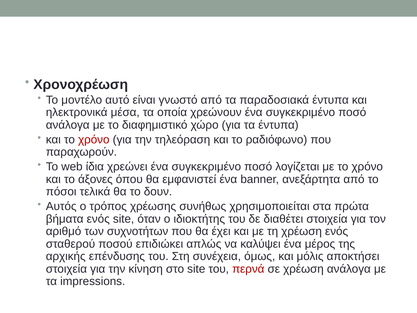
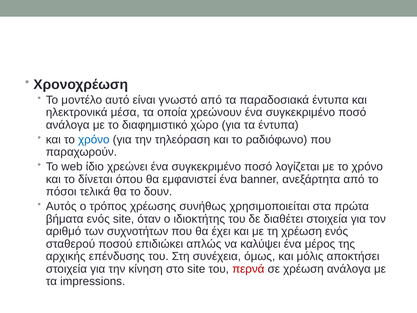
χρόνο at (94, 139) colour: red -> blue
ίδια: ίδια -> ίδιο
άξονες: άξονες -> δίνεται
